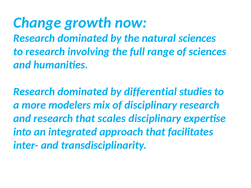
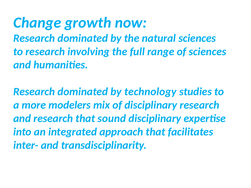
differential: differential -> technology
scales: scales -> sound
